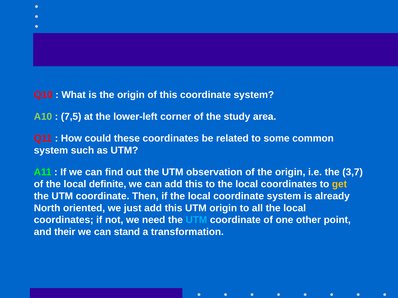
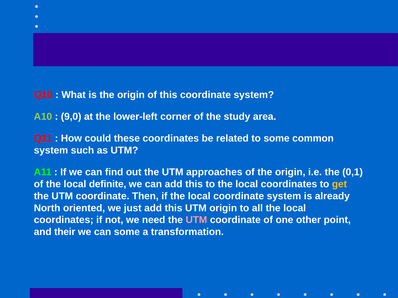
7,5: 7,5 -> 9,0
observation: observation -> approaches
3,7: 3,7 -> 0,1
UTM at (196, 220) colour: light blue -> pink
can stand: stand -> some
